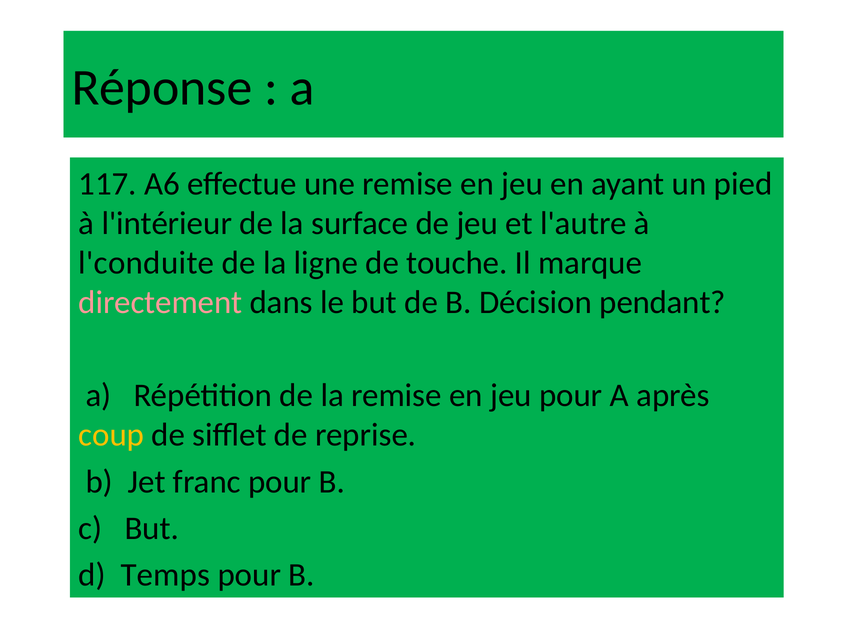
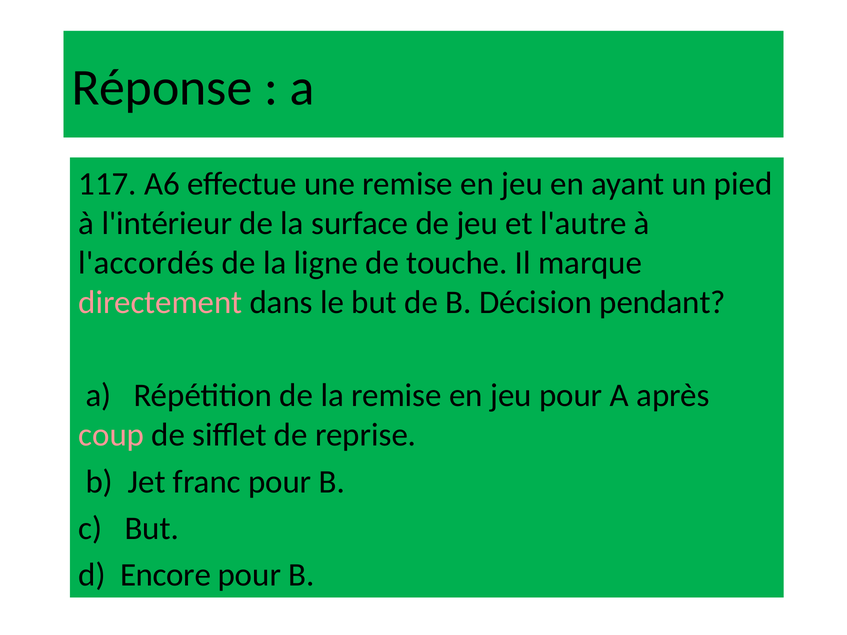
l'conduite: l'conduite -> l'accordés
coup colour: yellow -> pink
Temps: Temps -> Encore
